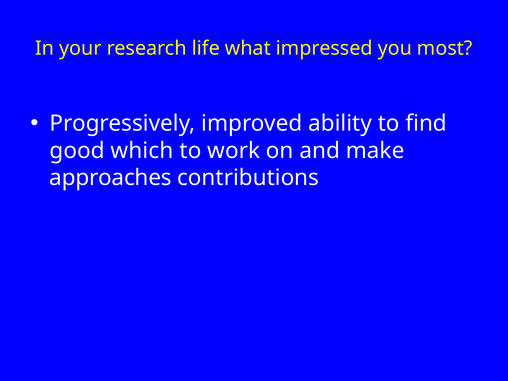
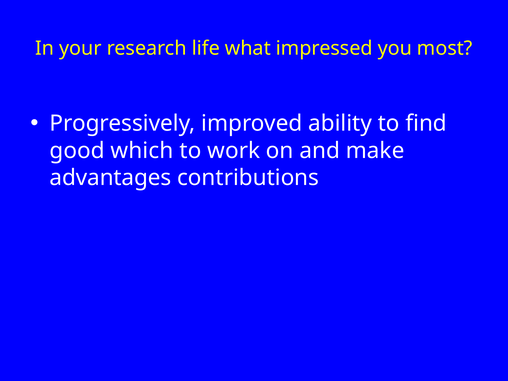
approaches: approaches -> advantages
